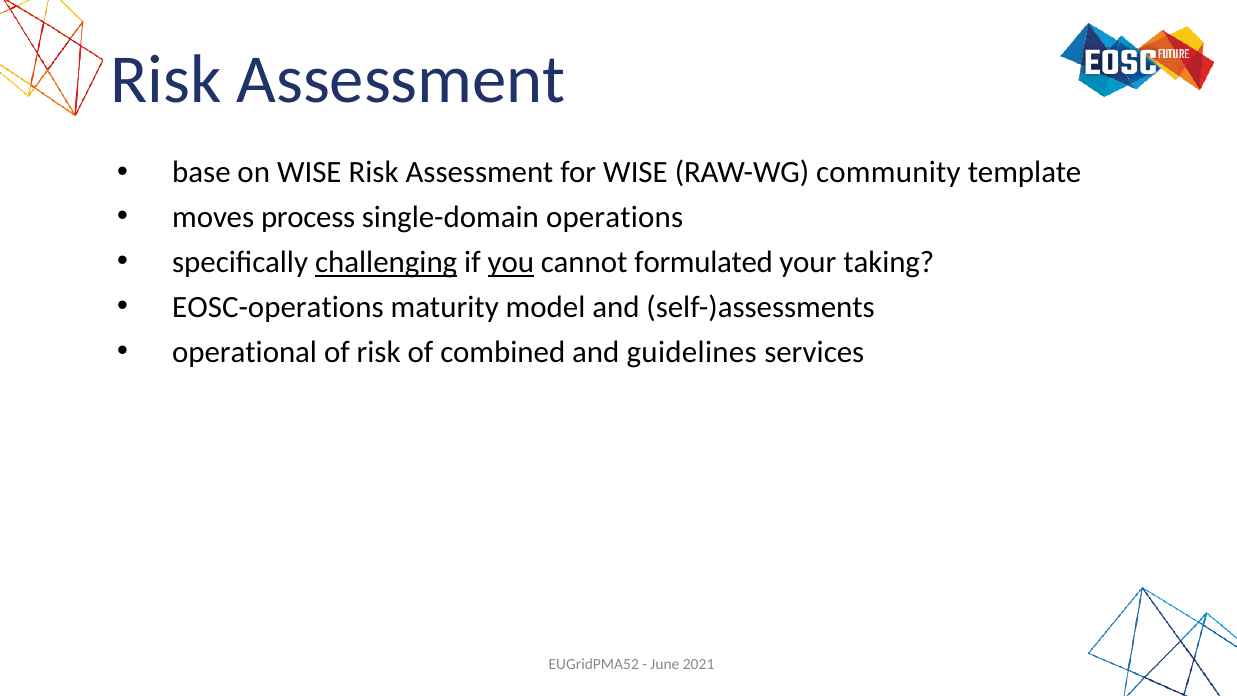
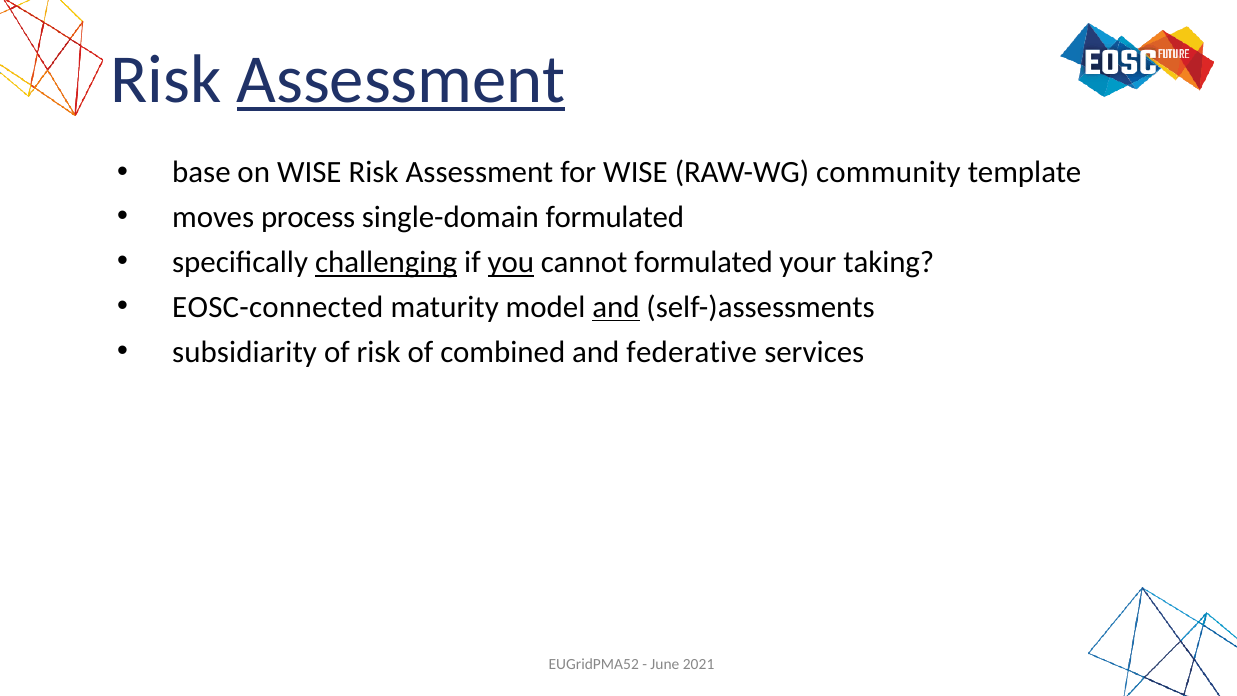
Assessment at (401, 80) underline: none -> present
single-domain operations: operations -> formulated
EOSC-operations: EOSC-operations -> EOSC-connected
and at (616, 307) underline: none -> present
operational: operational -> subsidiarity
guidelines: guidelines -> federative
